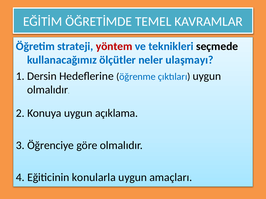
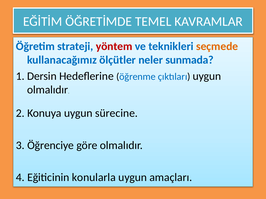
seçmede colour: black -> orange
ulaşmayı: ulaşmayı -> sunmada
açıklama: açıklama -> sürecine
